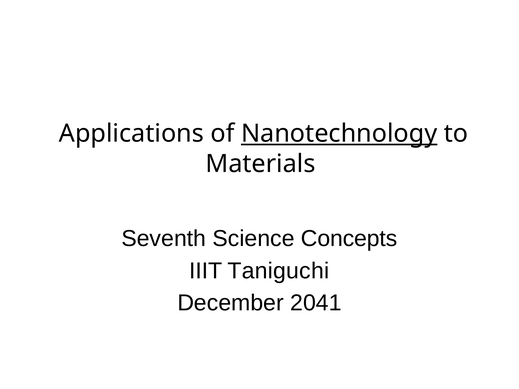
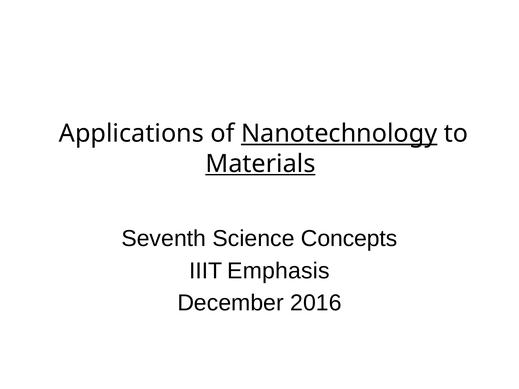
Materials underline: none -> present
Taniguchi: Taniguchi -> Emphasis
2041: 2041 -> 2016
